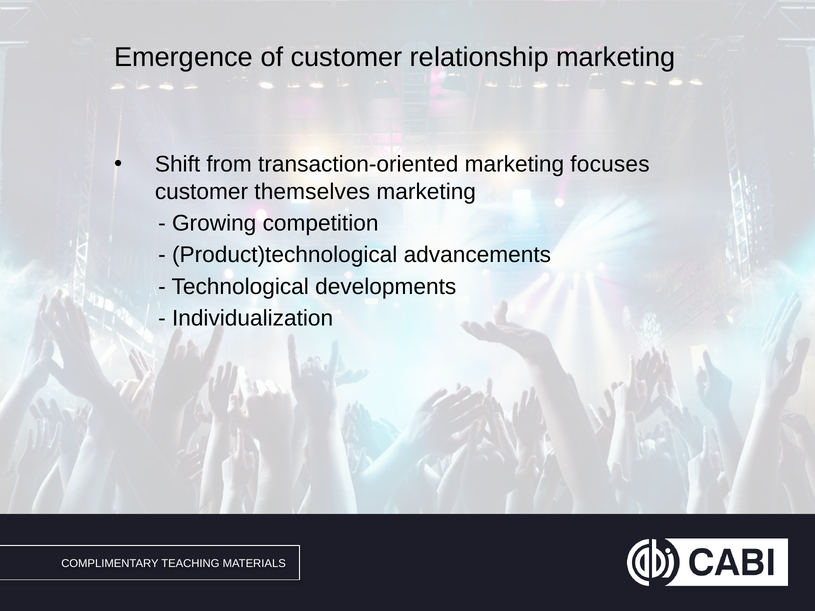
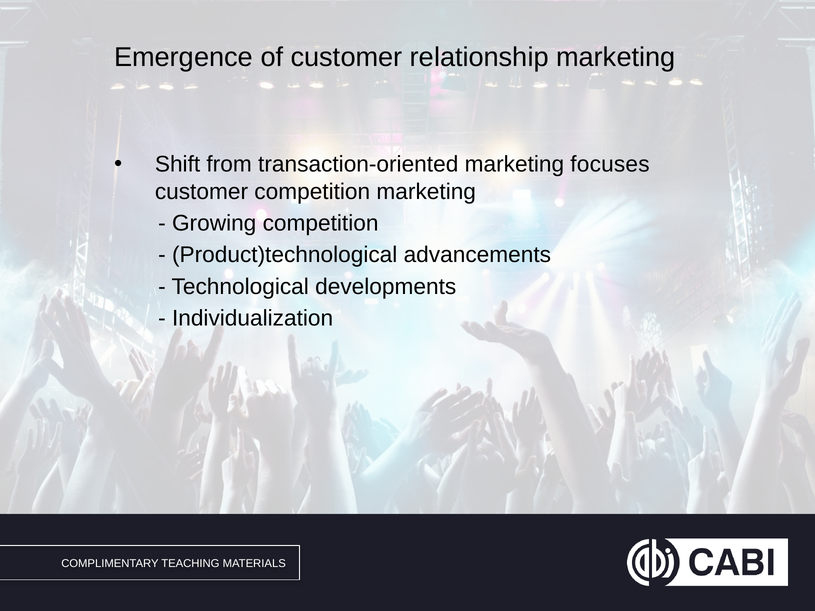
customer themselves: themselves -> competition
